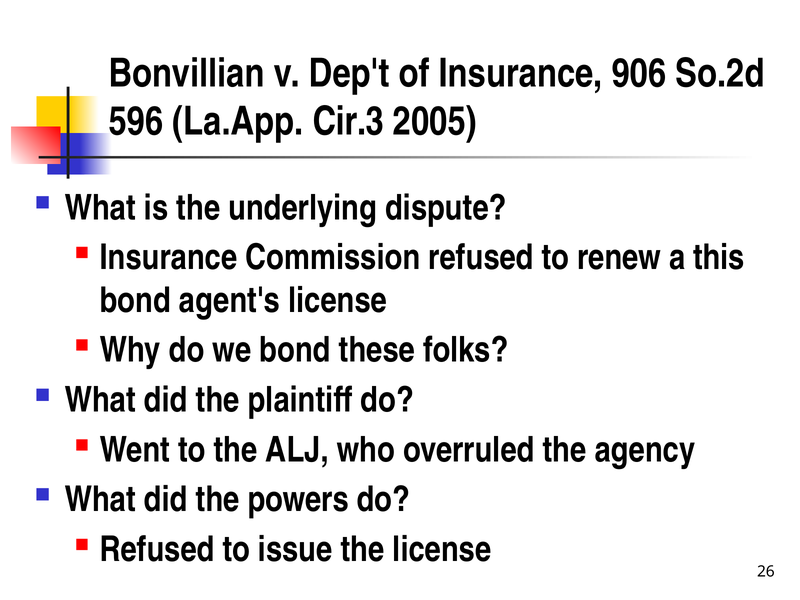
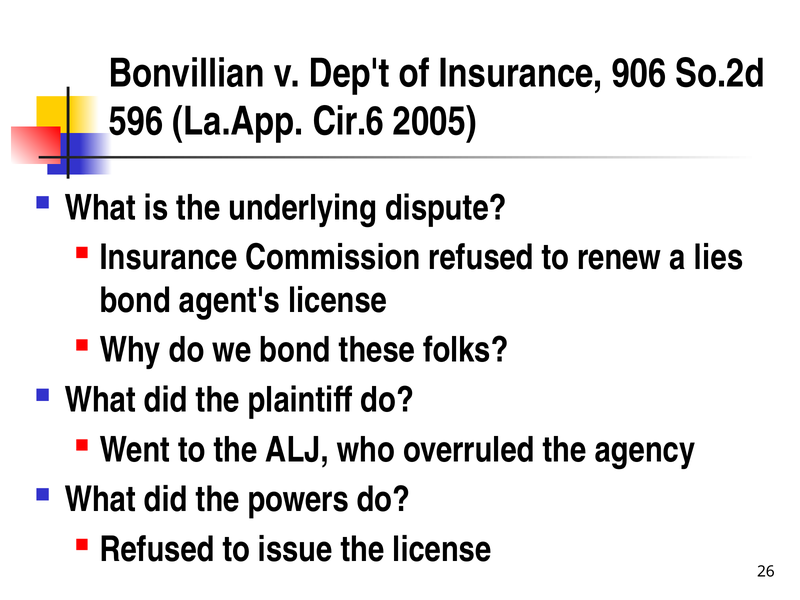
Cir.3: Cir.3 -> Cir.6
this: this -> lies
